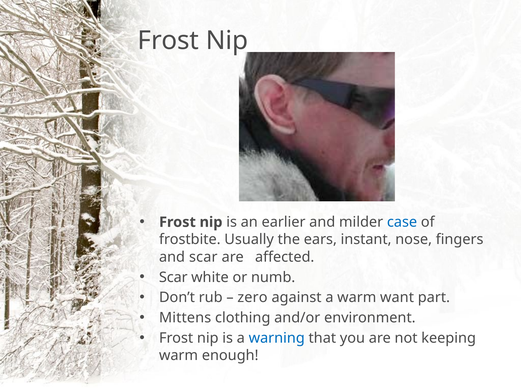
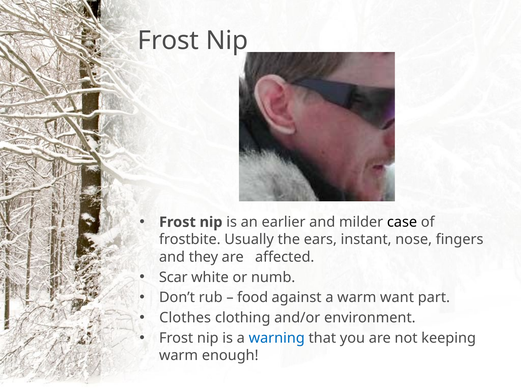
case colour: blue -> black
and scar: scar -> they
zero: zero -> food
Mittens: Mittens -> Clothes
